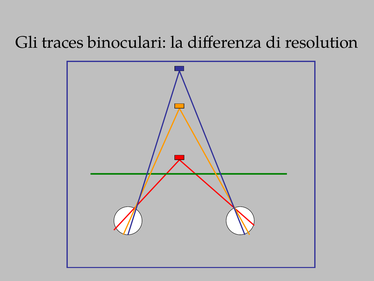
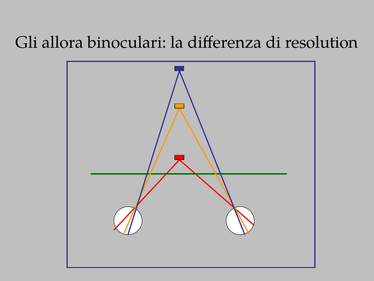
traces: traces -> allora
